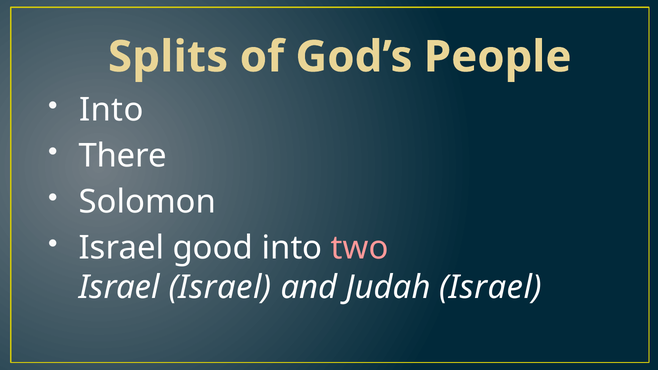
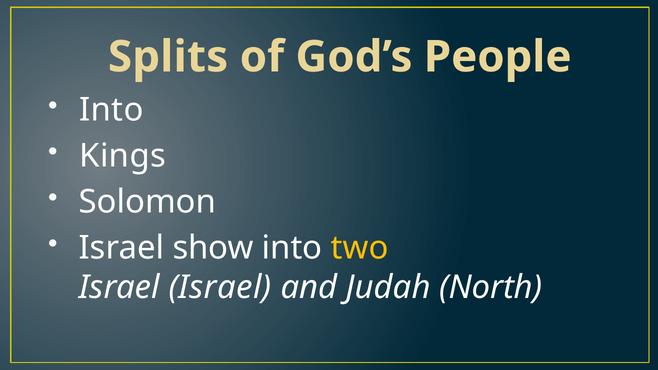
There: There -> Kings
good: good -> show
two colour: pink -> yellow
Judah Israel: Israel -> North
